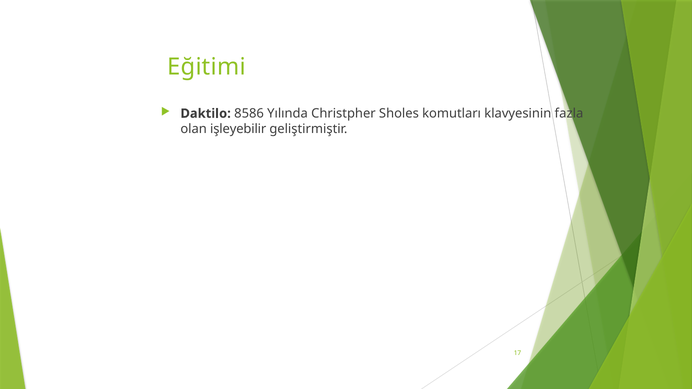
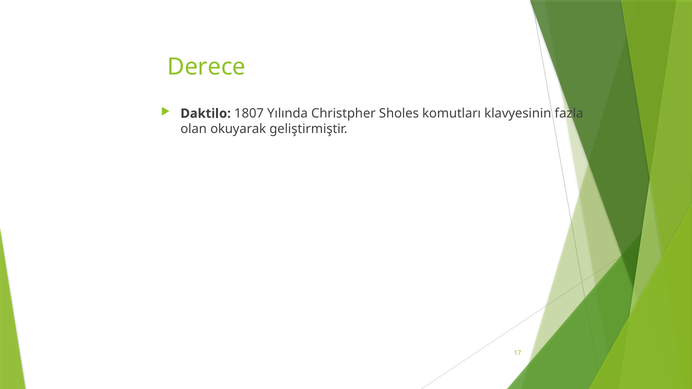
Eğitimi: Eğitimi -> Derece
8586: 8586 -> 1807
işleyebilir: işleyebilir -> okuyarak
